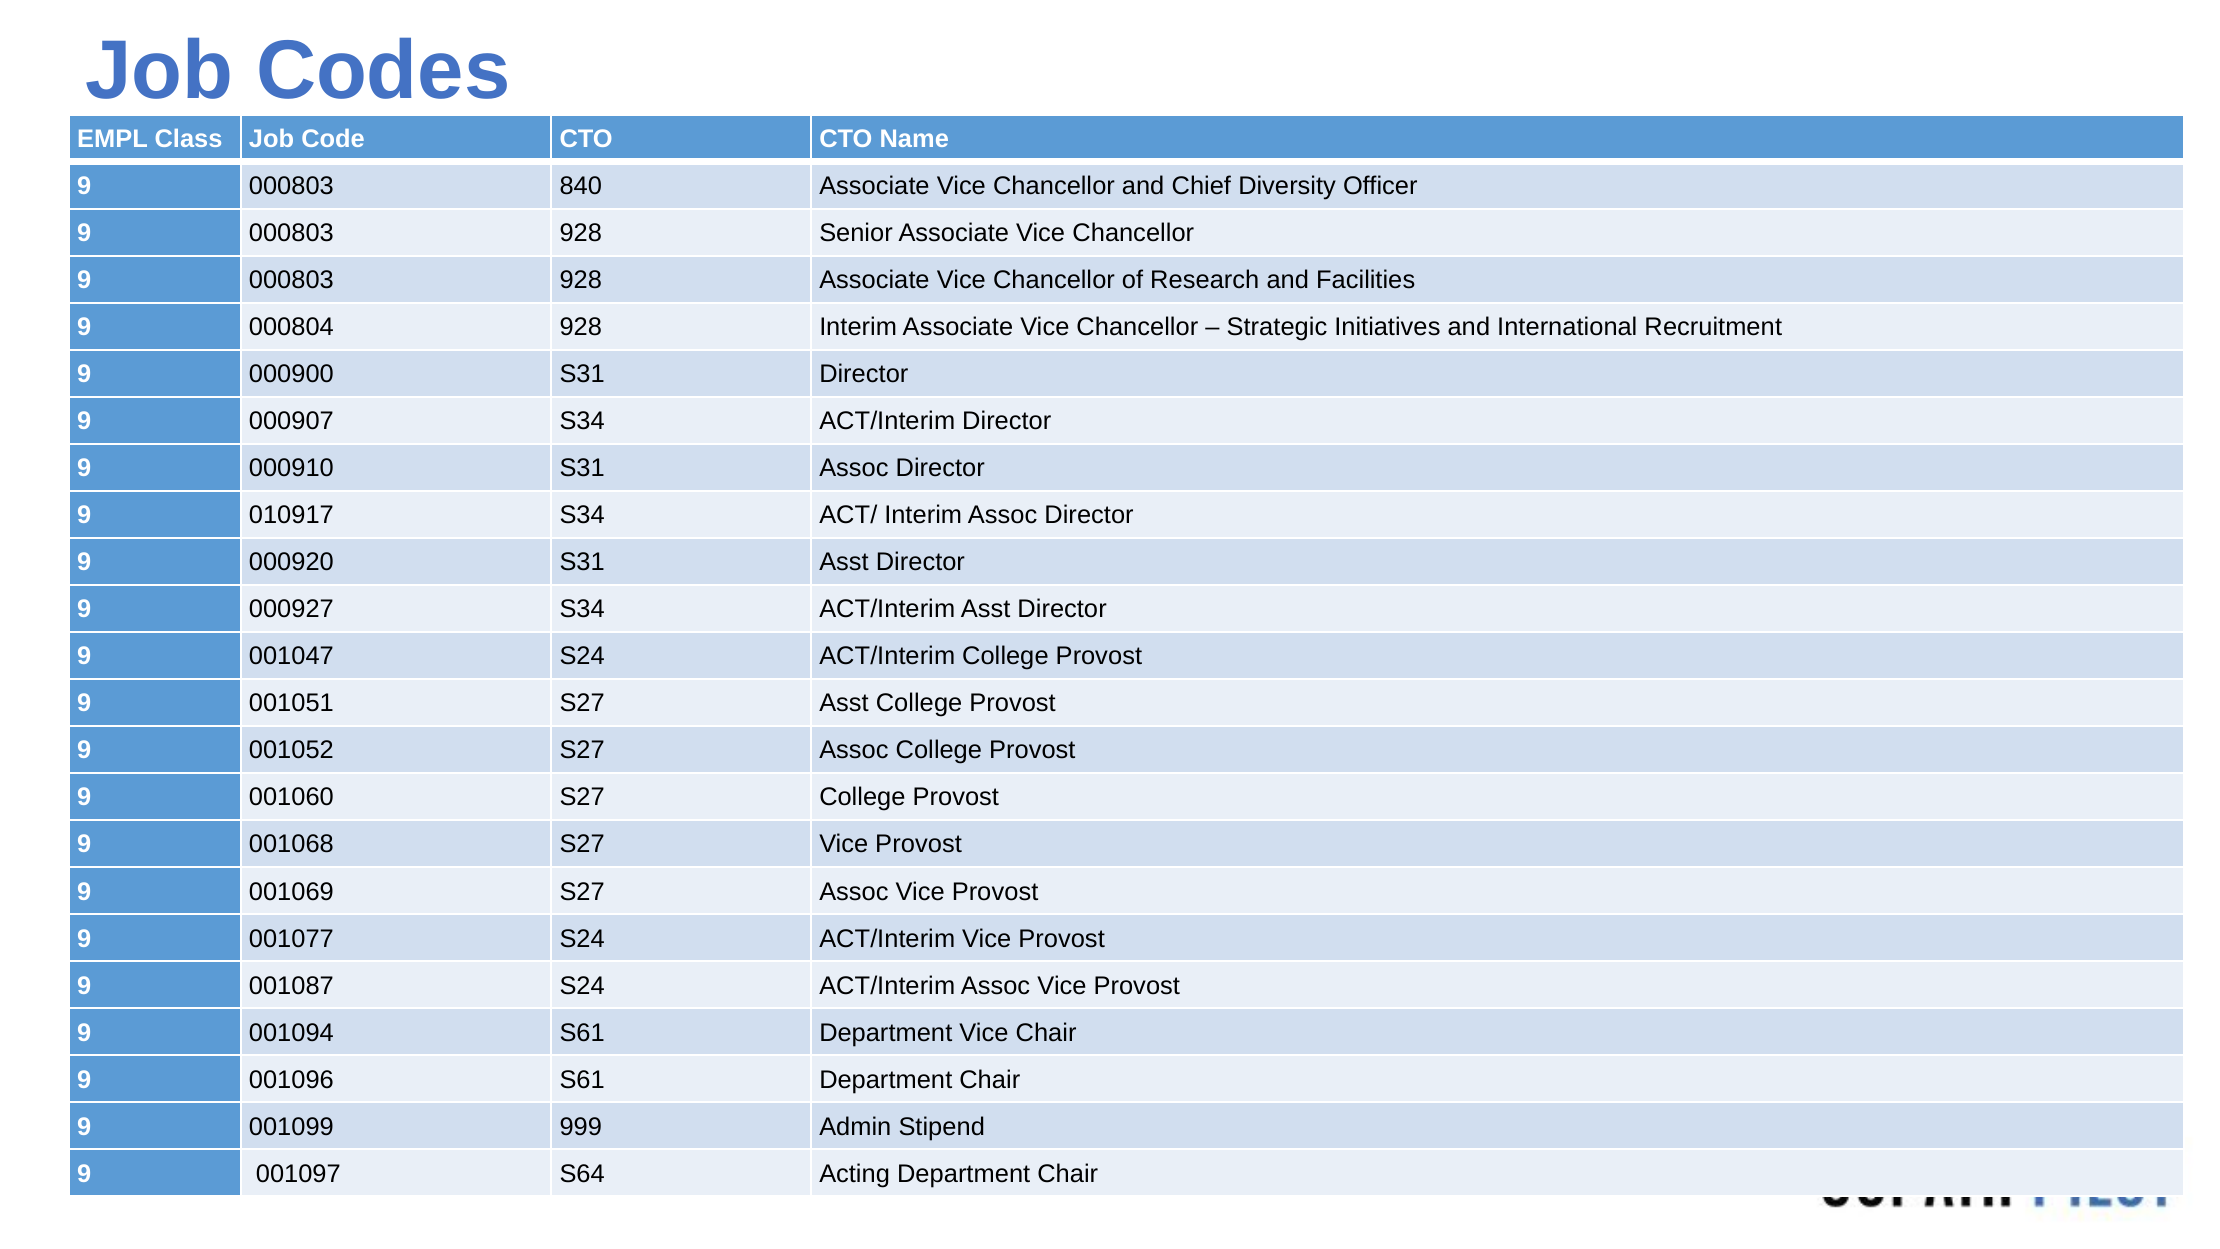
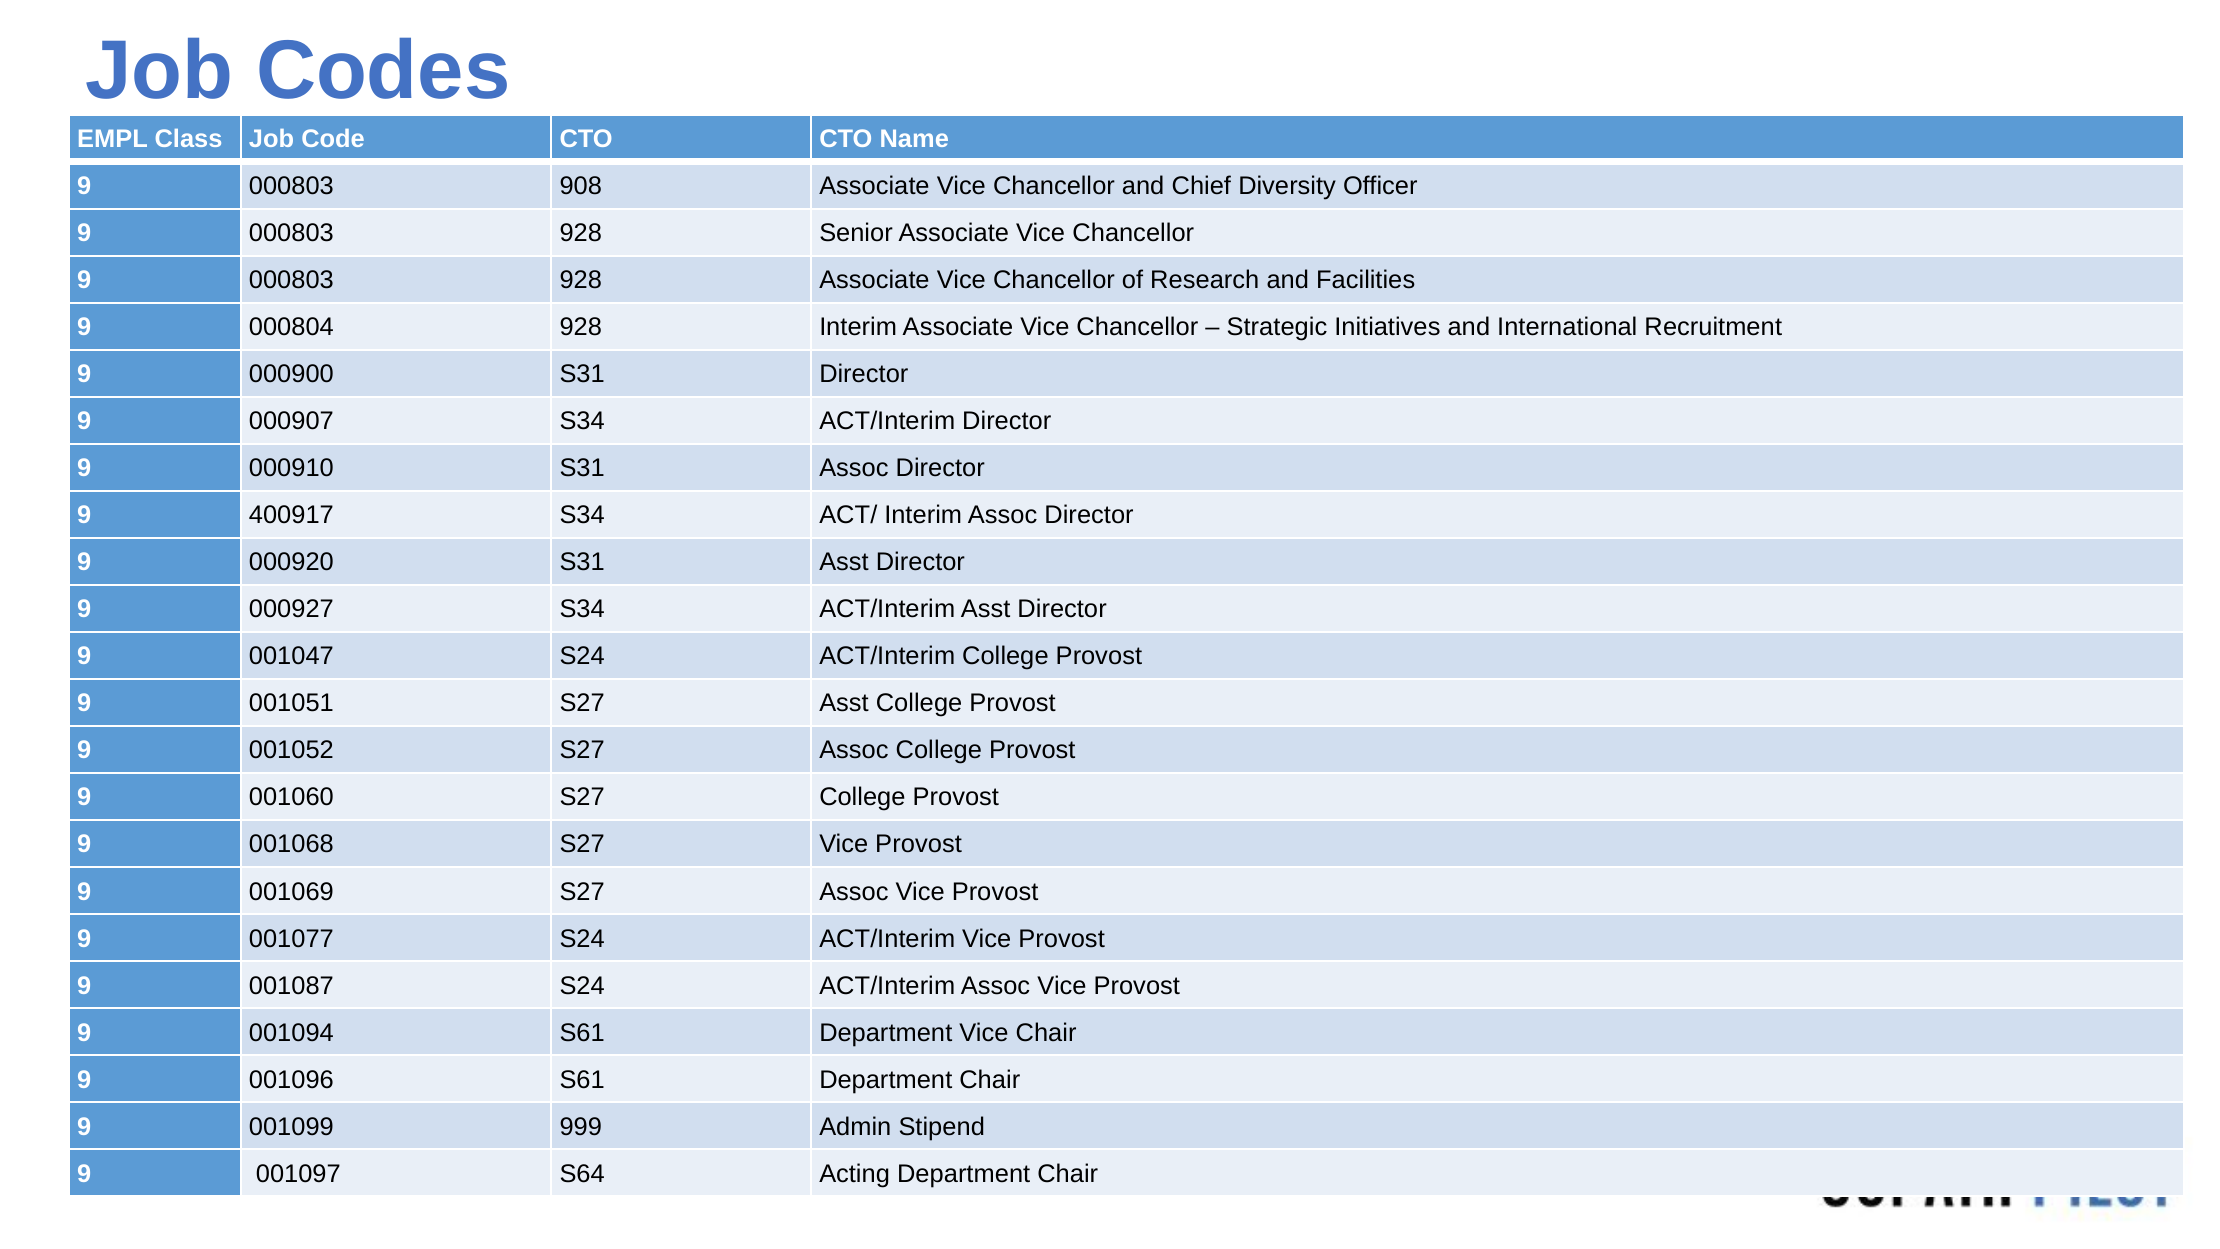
840: 840 -> 908
010917: 010917 -> 400917
